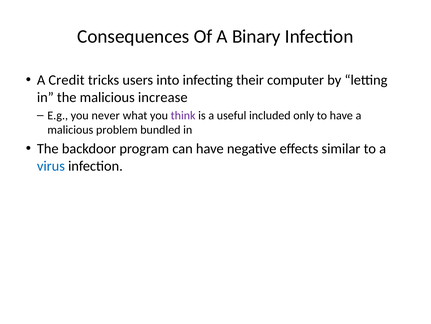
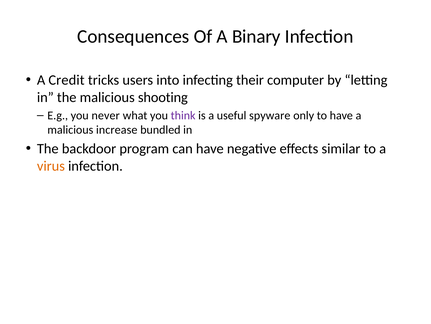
increase: increase -> shooting
included: included -> spyware
problem: problem -> increase
virus colour: blue -> orange
